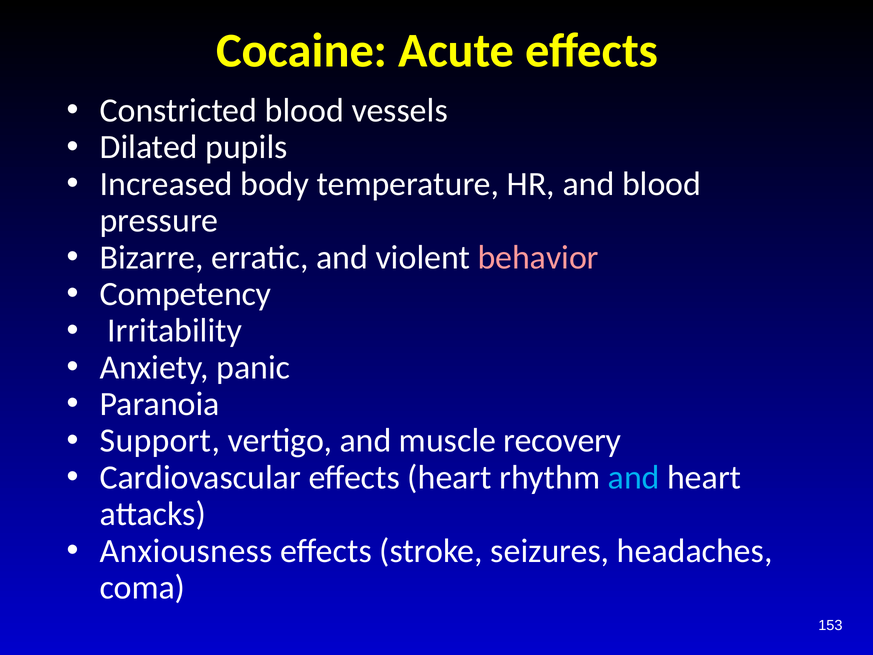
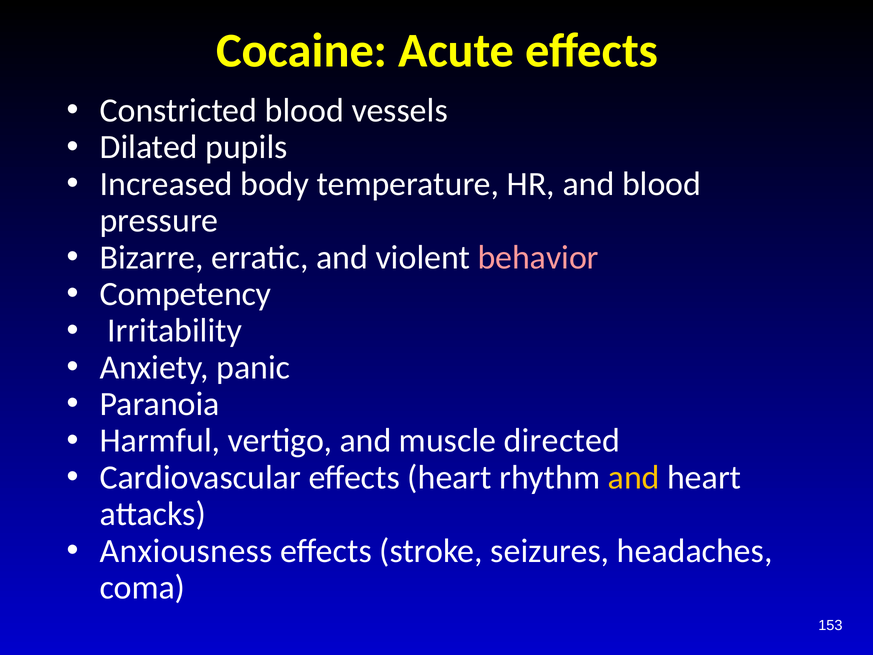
Support: Support -> Harmful
recovery: recovery -> directed
and at (634, 477) colour: light blue -> yellow
